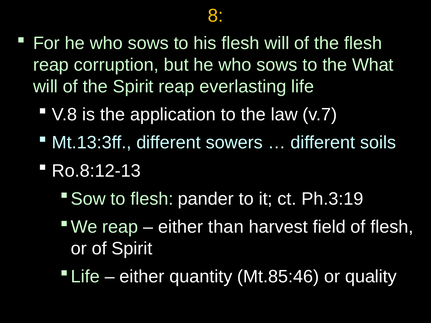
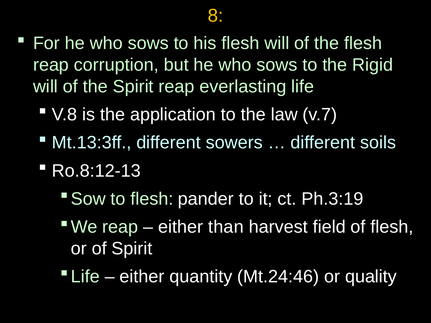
What: What -> Rigid
Mt.85:46: Mt.85:46 -> Mt.24:46
